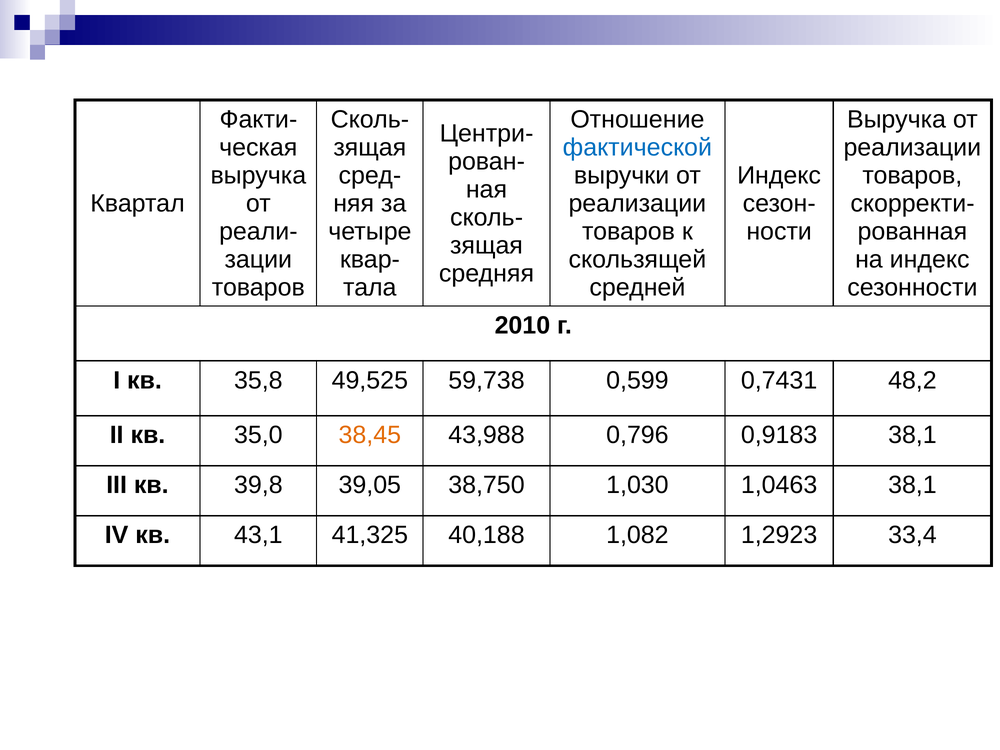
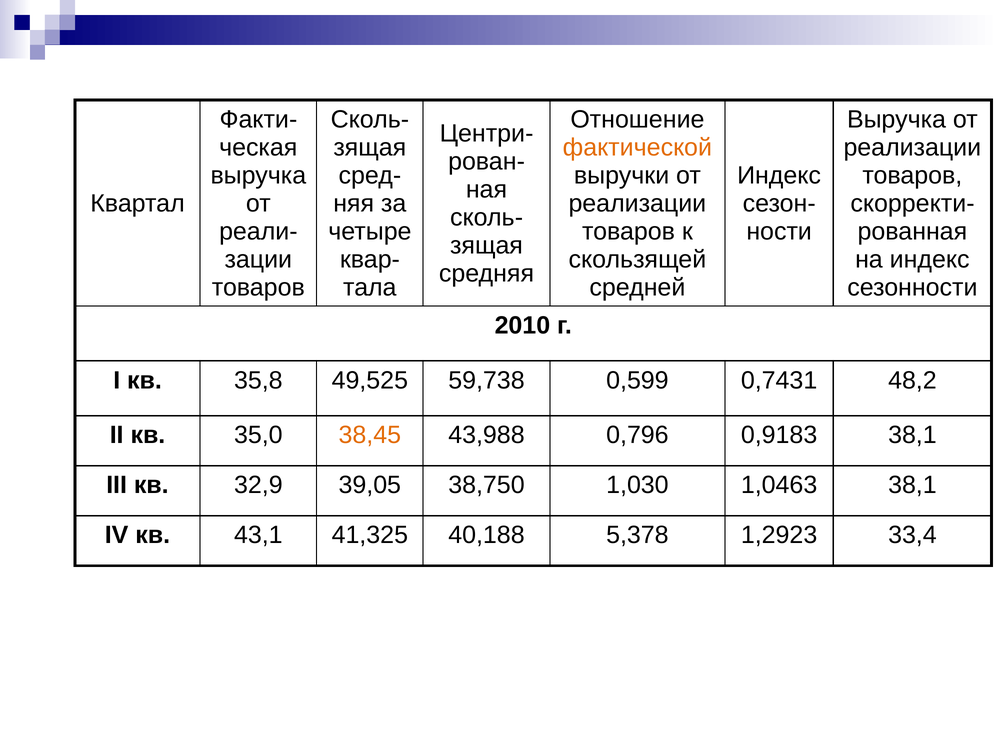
фактической colour: blue -> orange
39,8: 39,8 -> 32,9
1,082: 1,082 -> 5,378
